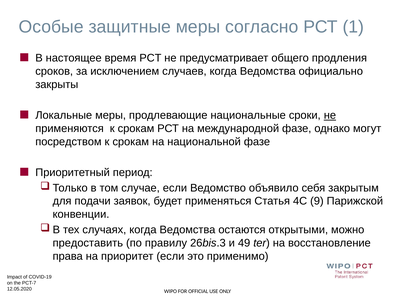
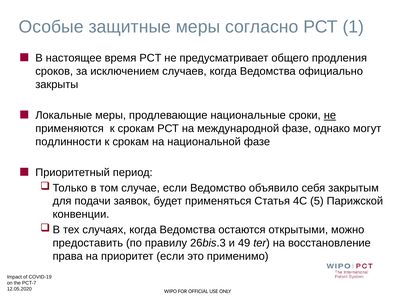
посредством: посредством -> подлинности
9: 9 -> 5
